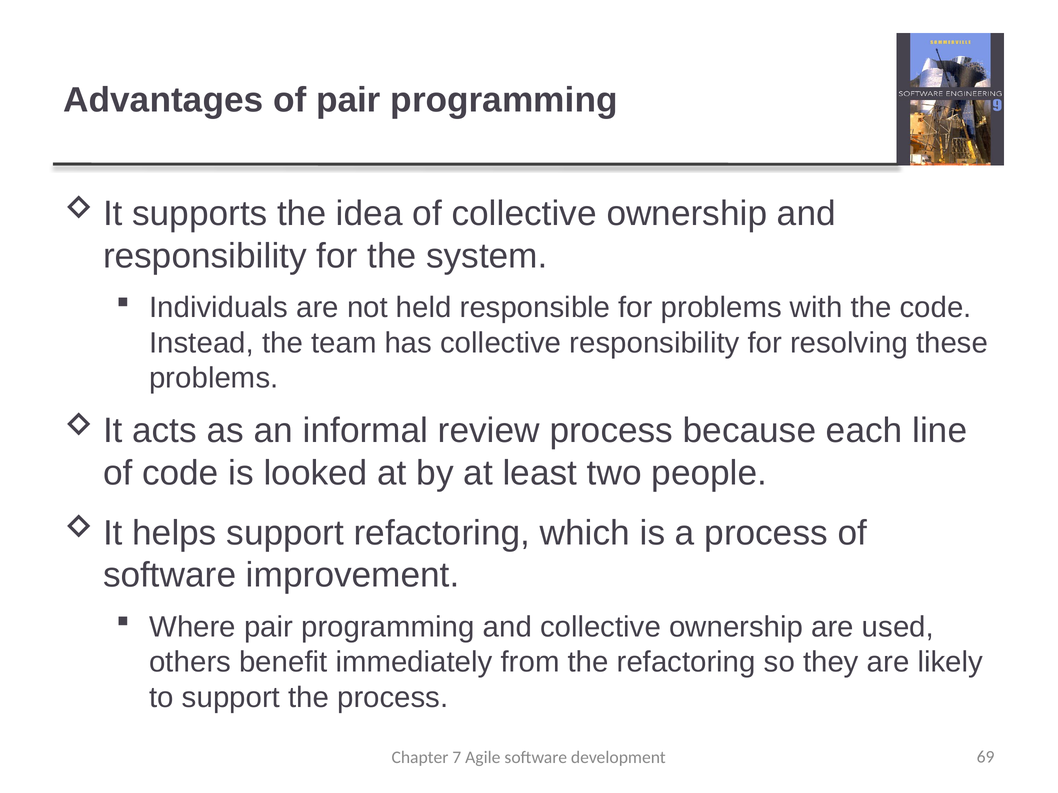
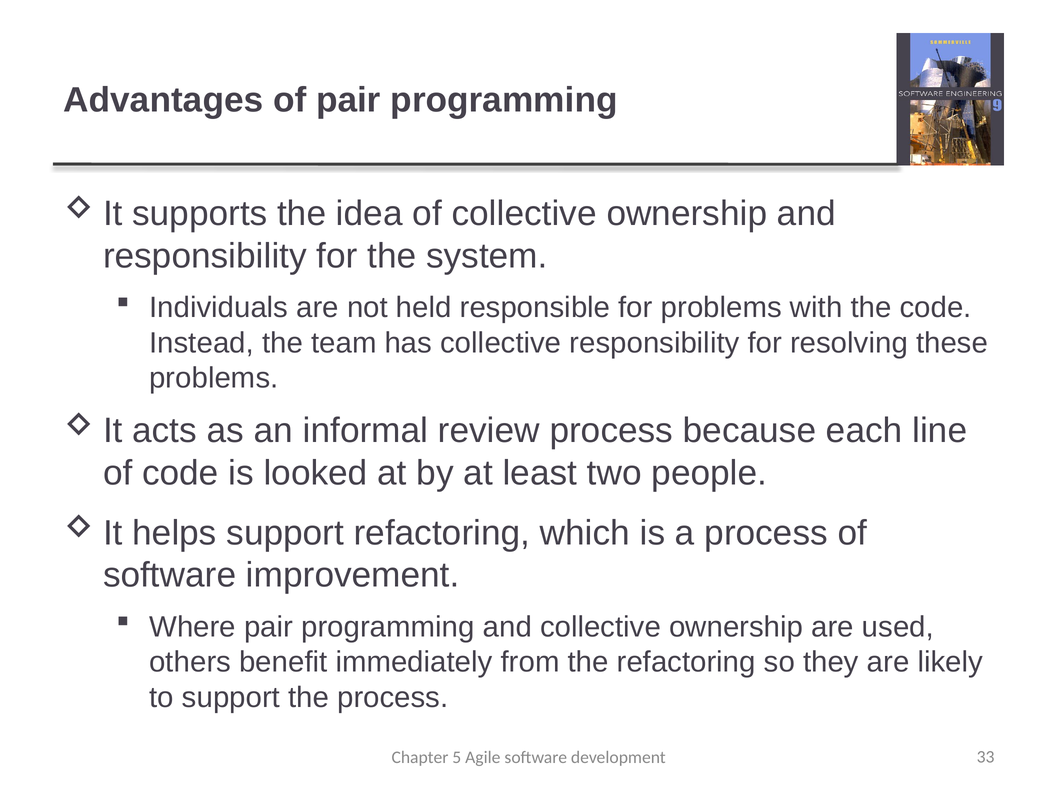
7: 7 -> 5
69: 69 -> 33
